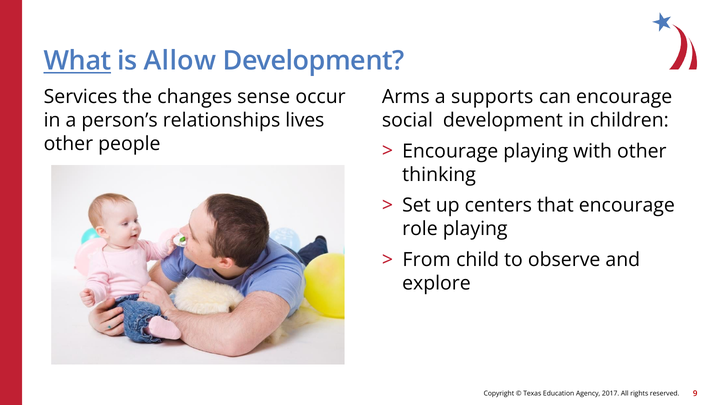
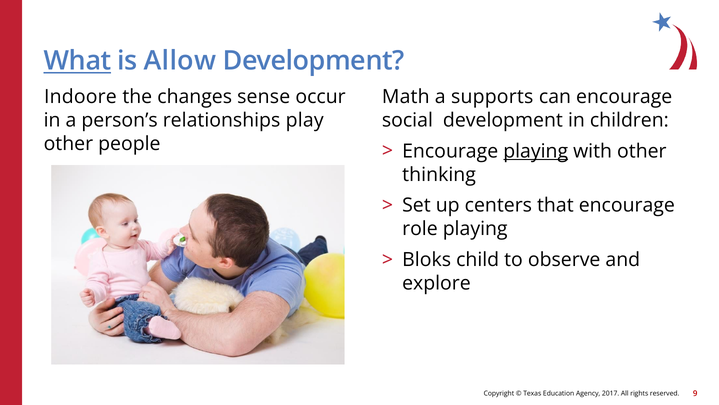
Services: Services -> Indoore
Arms: Arms -> Math
lives: lives -> play
playing at (536, 151) underline: none -> present
From: From -> Bloks
